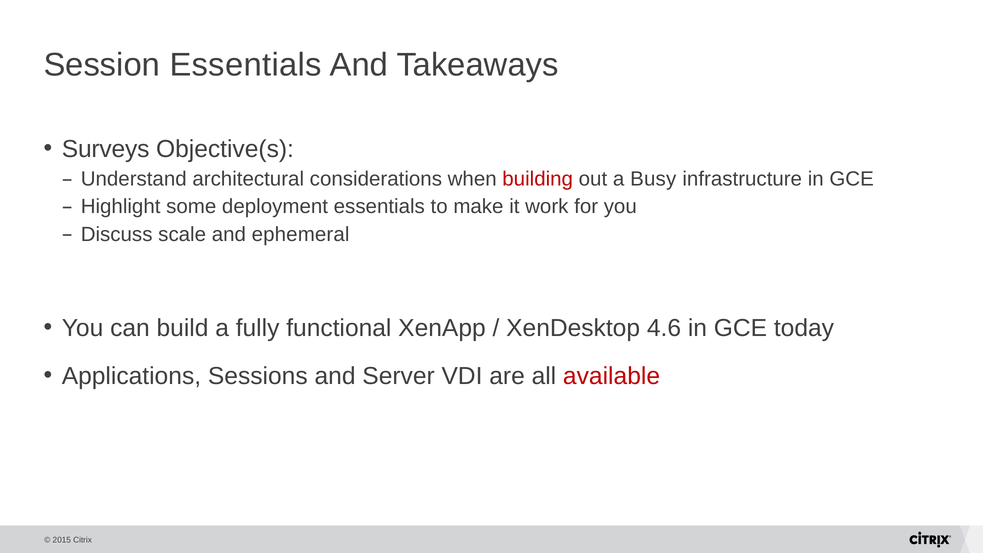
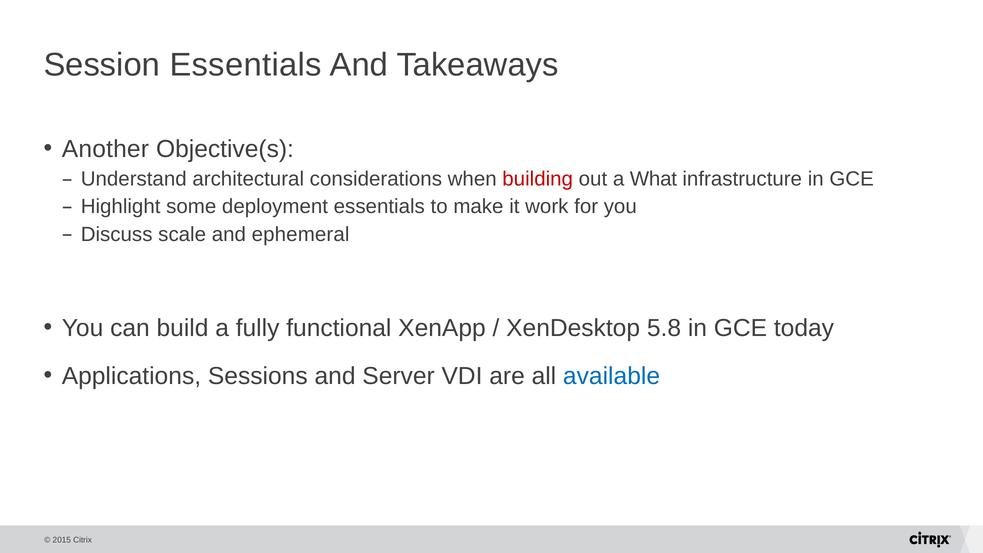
Surveys: Surveys -> Another
Busy: Busy -> What
4.6: 4.6 -> 5.8
available colour: red -> blue
